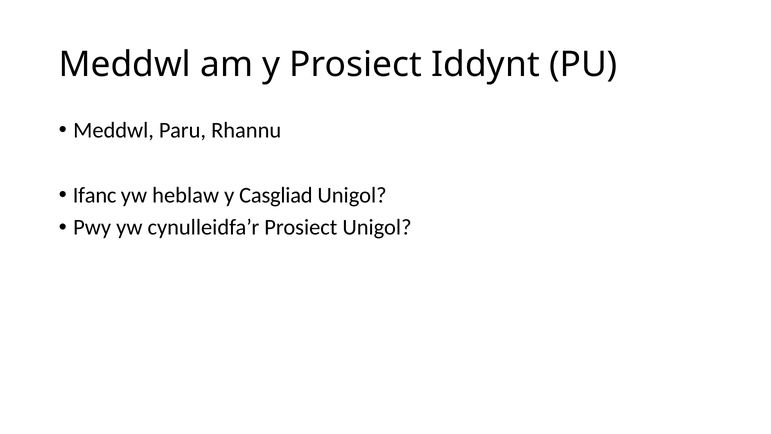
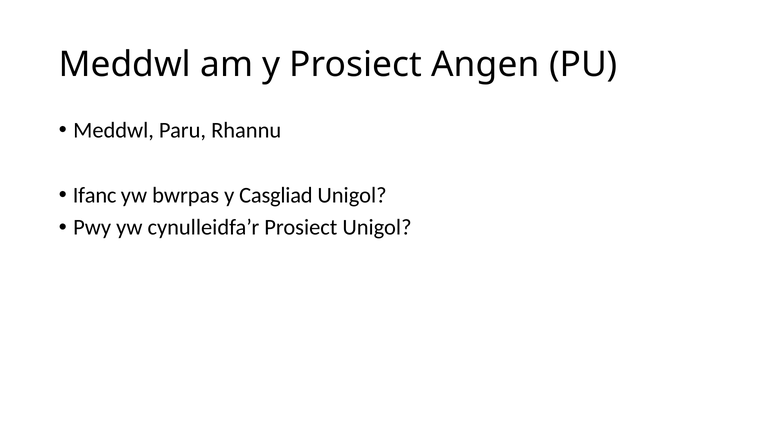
Iddynt: Iddynt -> Angen
heblaw: heblaw -> bwrpas
